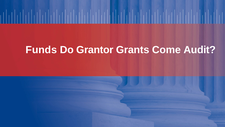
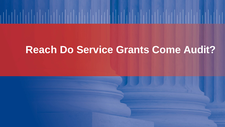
Funds: Funds -> Reach
Grantor: Grantor -> Service
